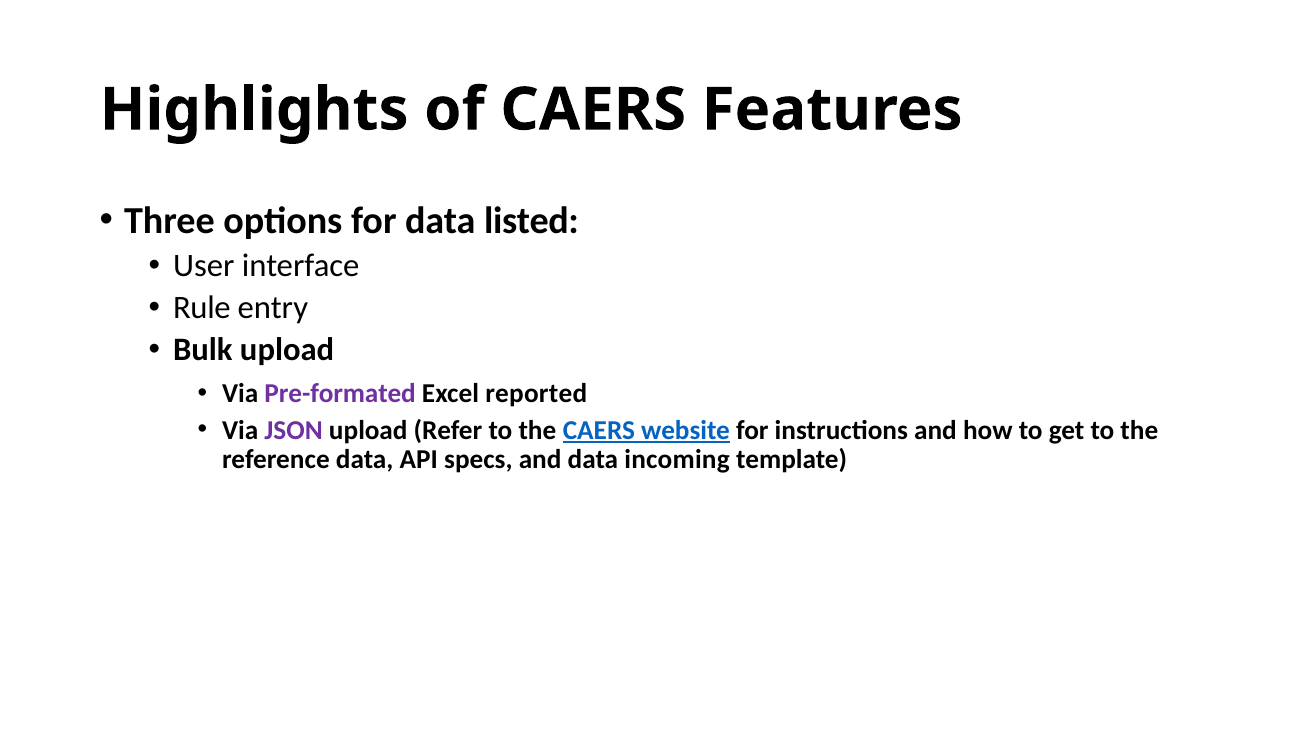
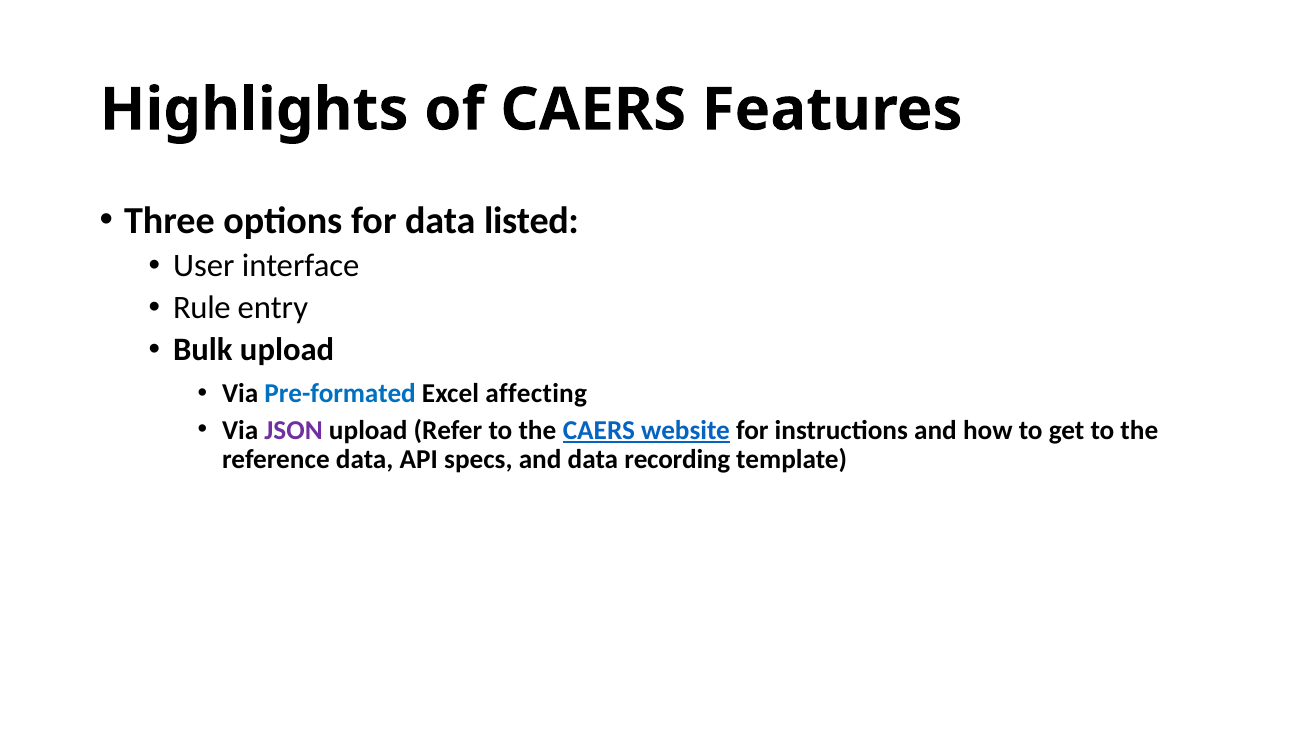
Pre-formated colour: purple -> blue
reported: reported -> affecting
incoming: incoming -> recording
